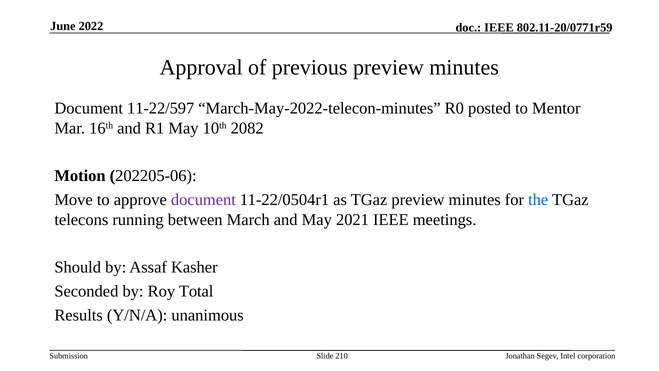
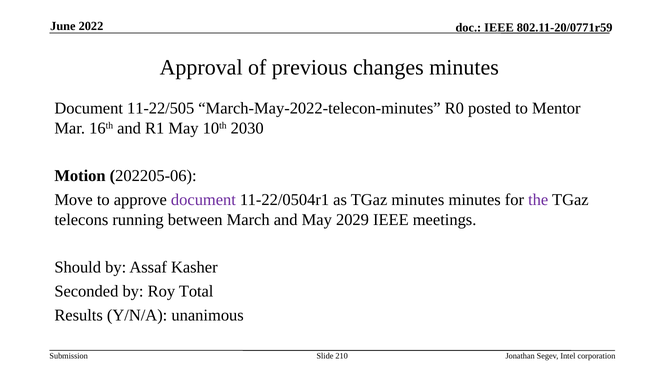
previous preview: preview -> changes
11-22/597: 11-22/597 -> 11-22/505
2082: 2082 -> 2030
TGaz preview: preview -> minutes
the colour: blue -> purple
2021: 2021 -> 2029
